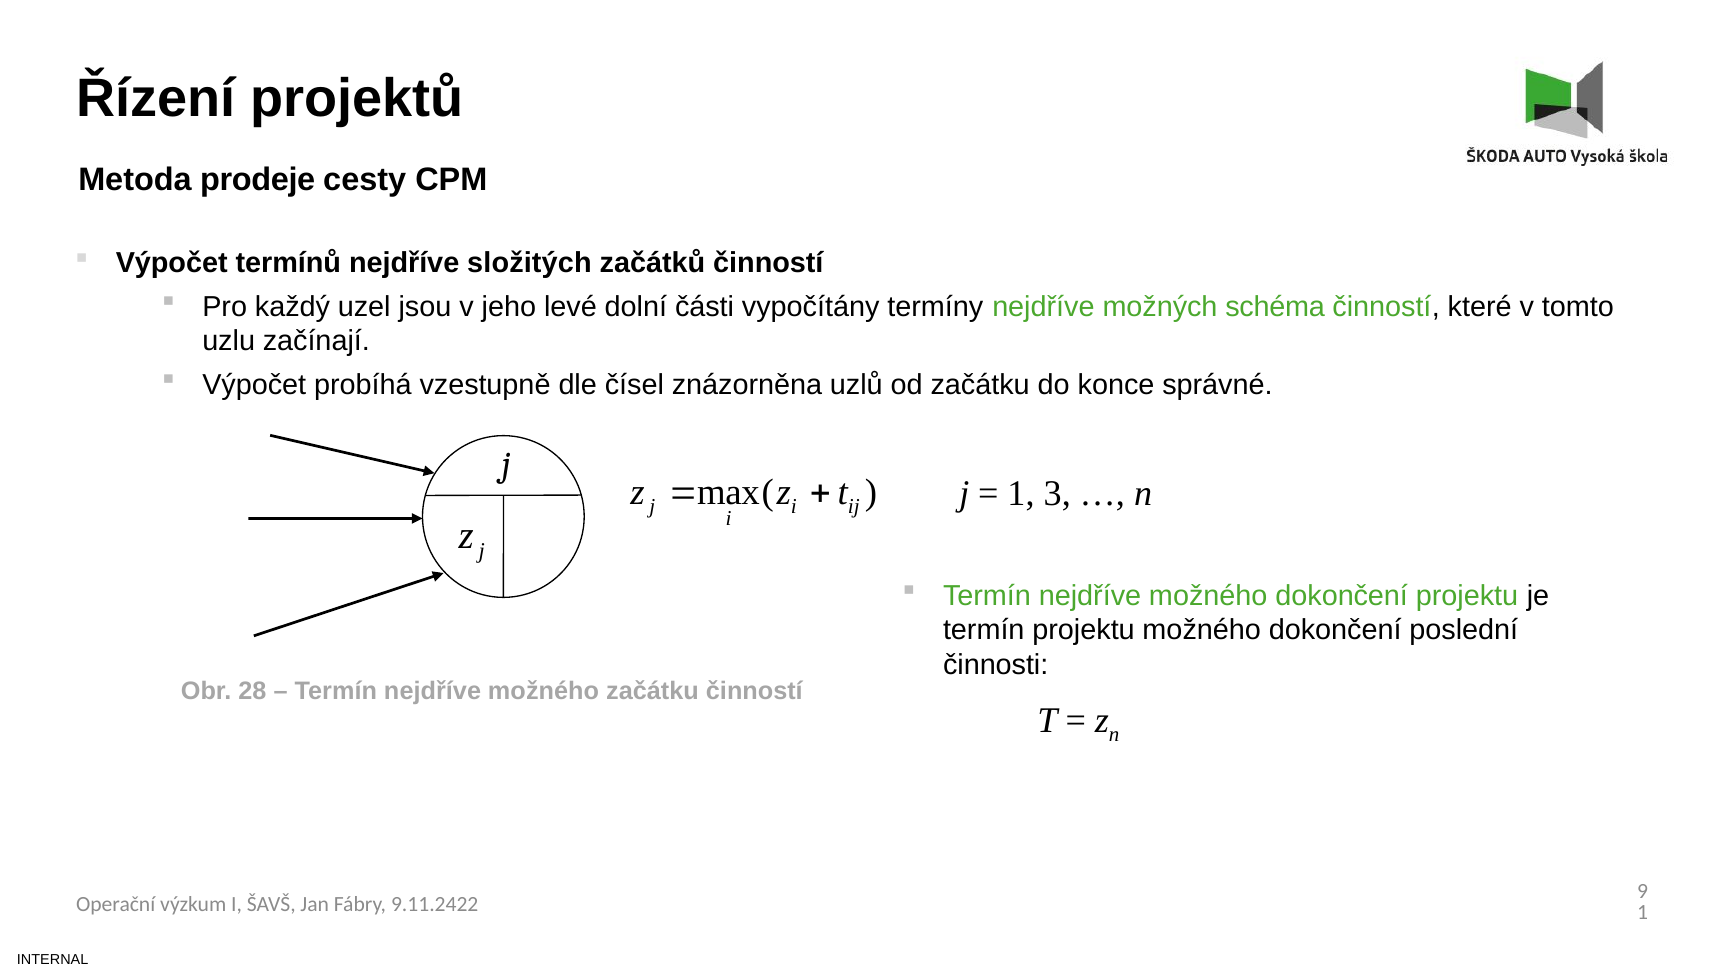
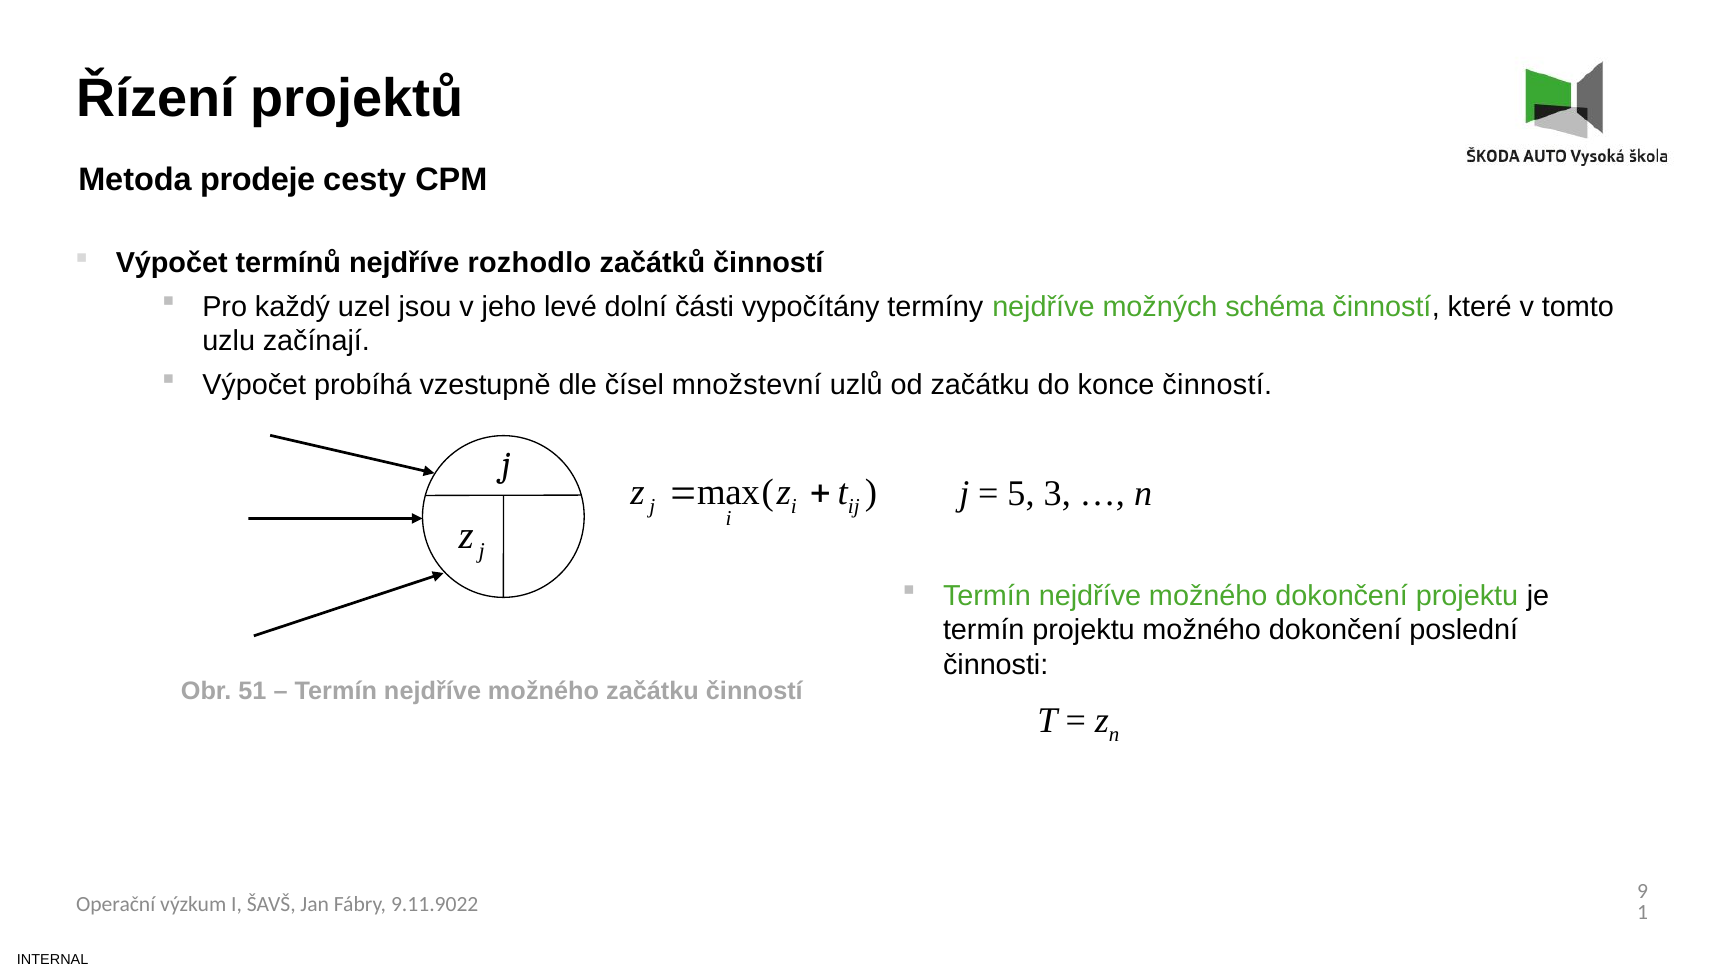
složitých: složitých -> rozhodlo
znázorněna: znázorněna -> množstevní
konce správné: správné -> činností
1 at (1021, 494): 1 -> 5
28: 28 -> 51
9.11.2422: 9.11.2422 -> 9.11.9022
